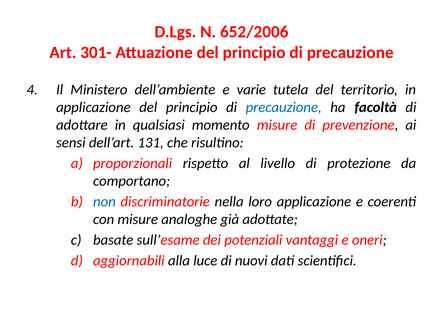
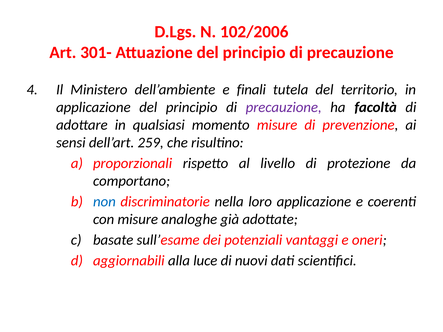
652/2006: 652/2006 -> 102/2006
varie: varie -> finali
precauzione at (284, 107) colour: blue -> purple
131: 131 -> 259
